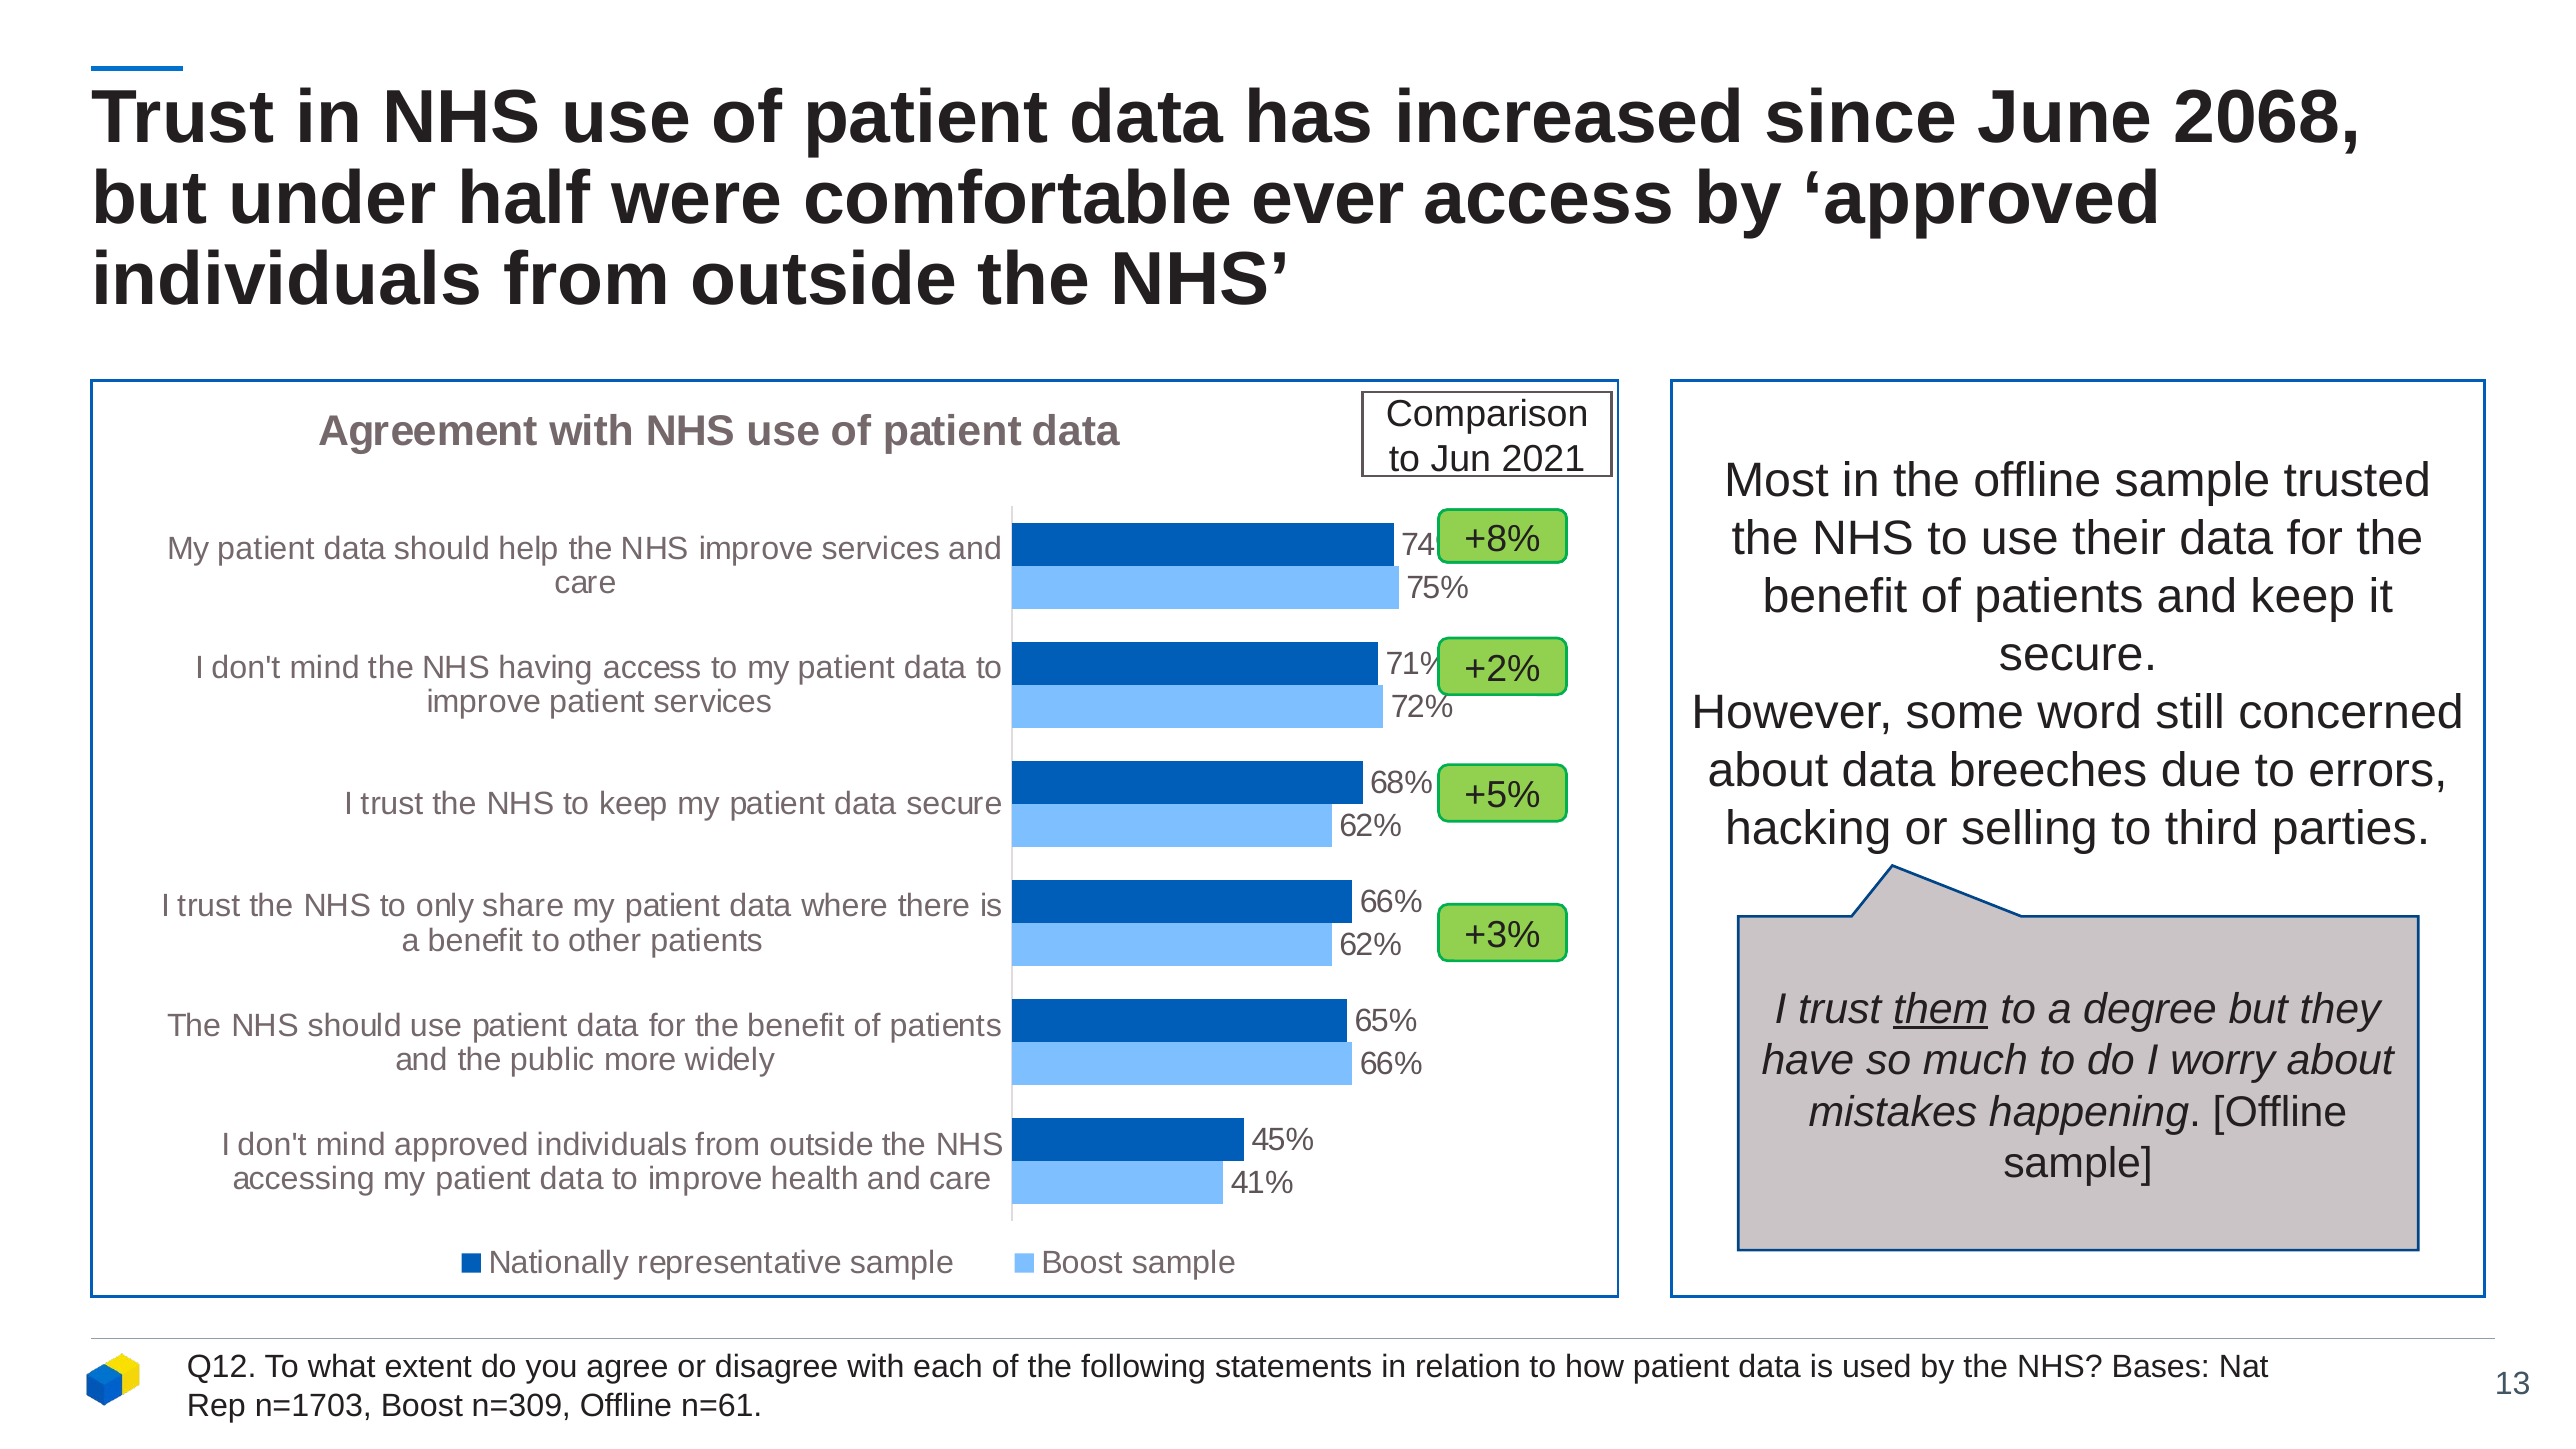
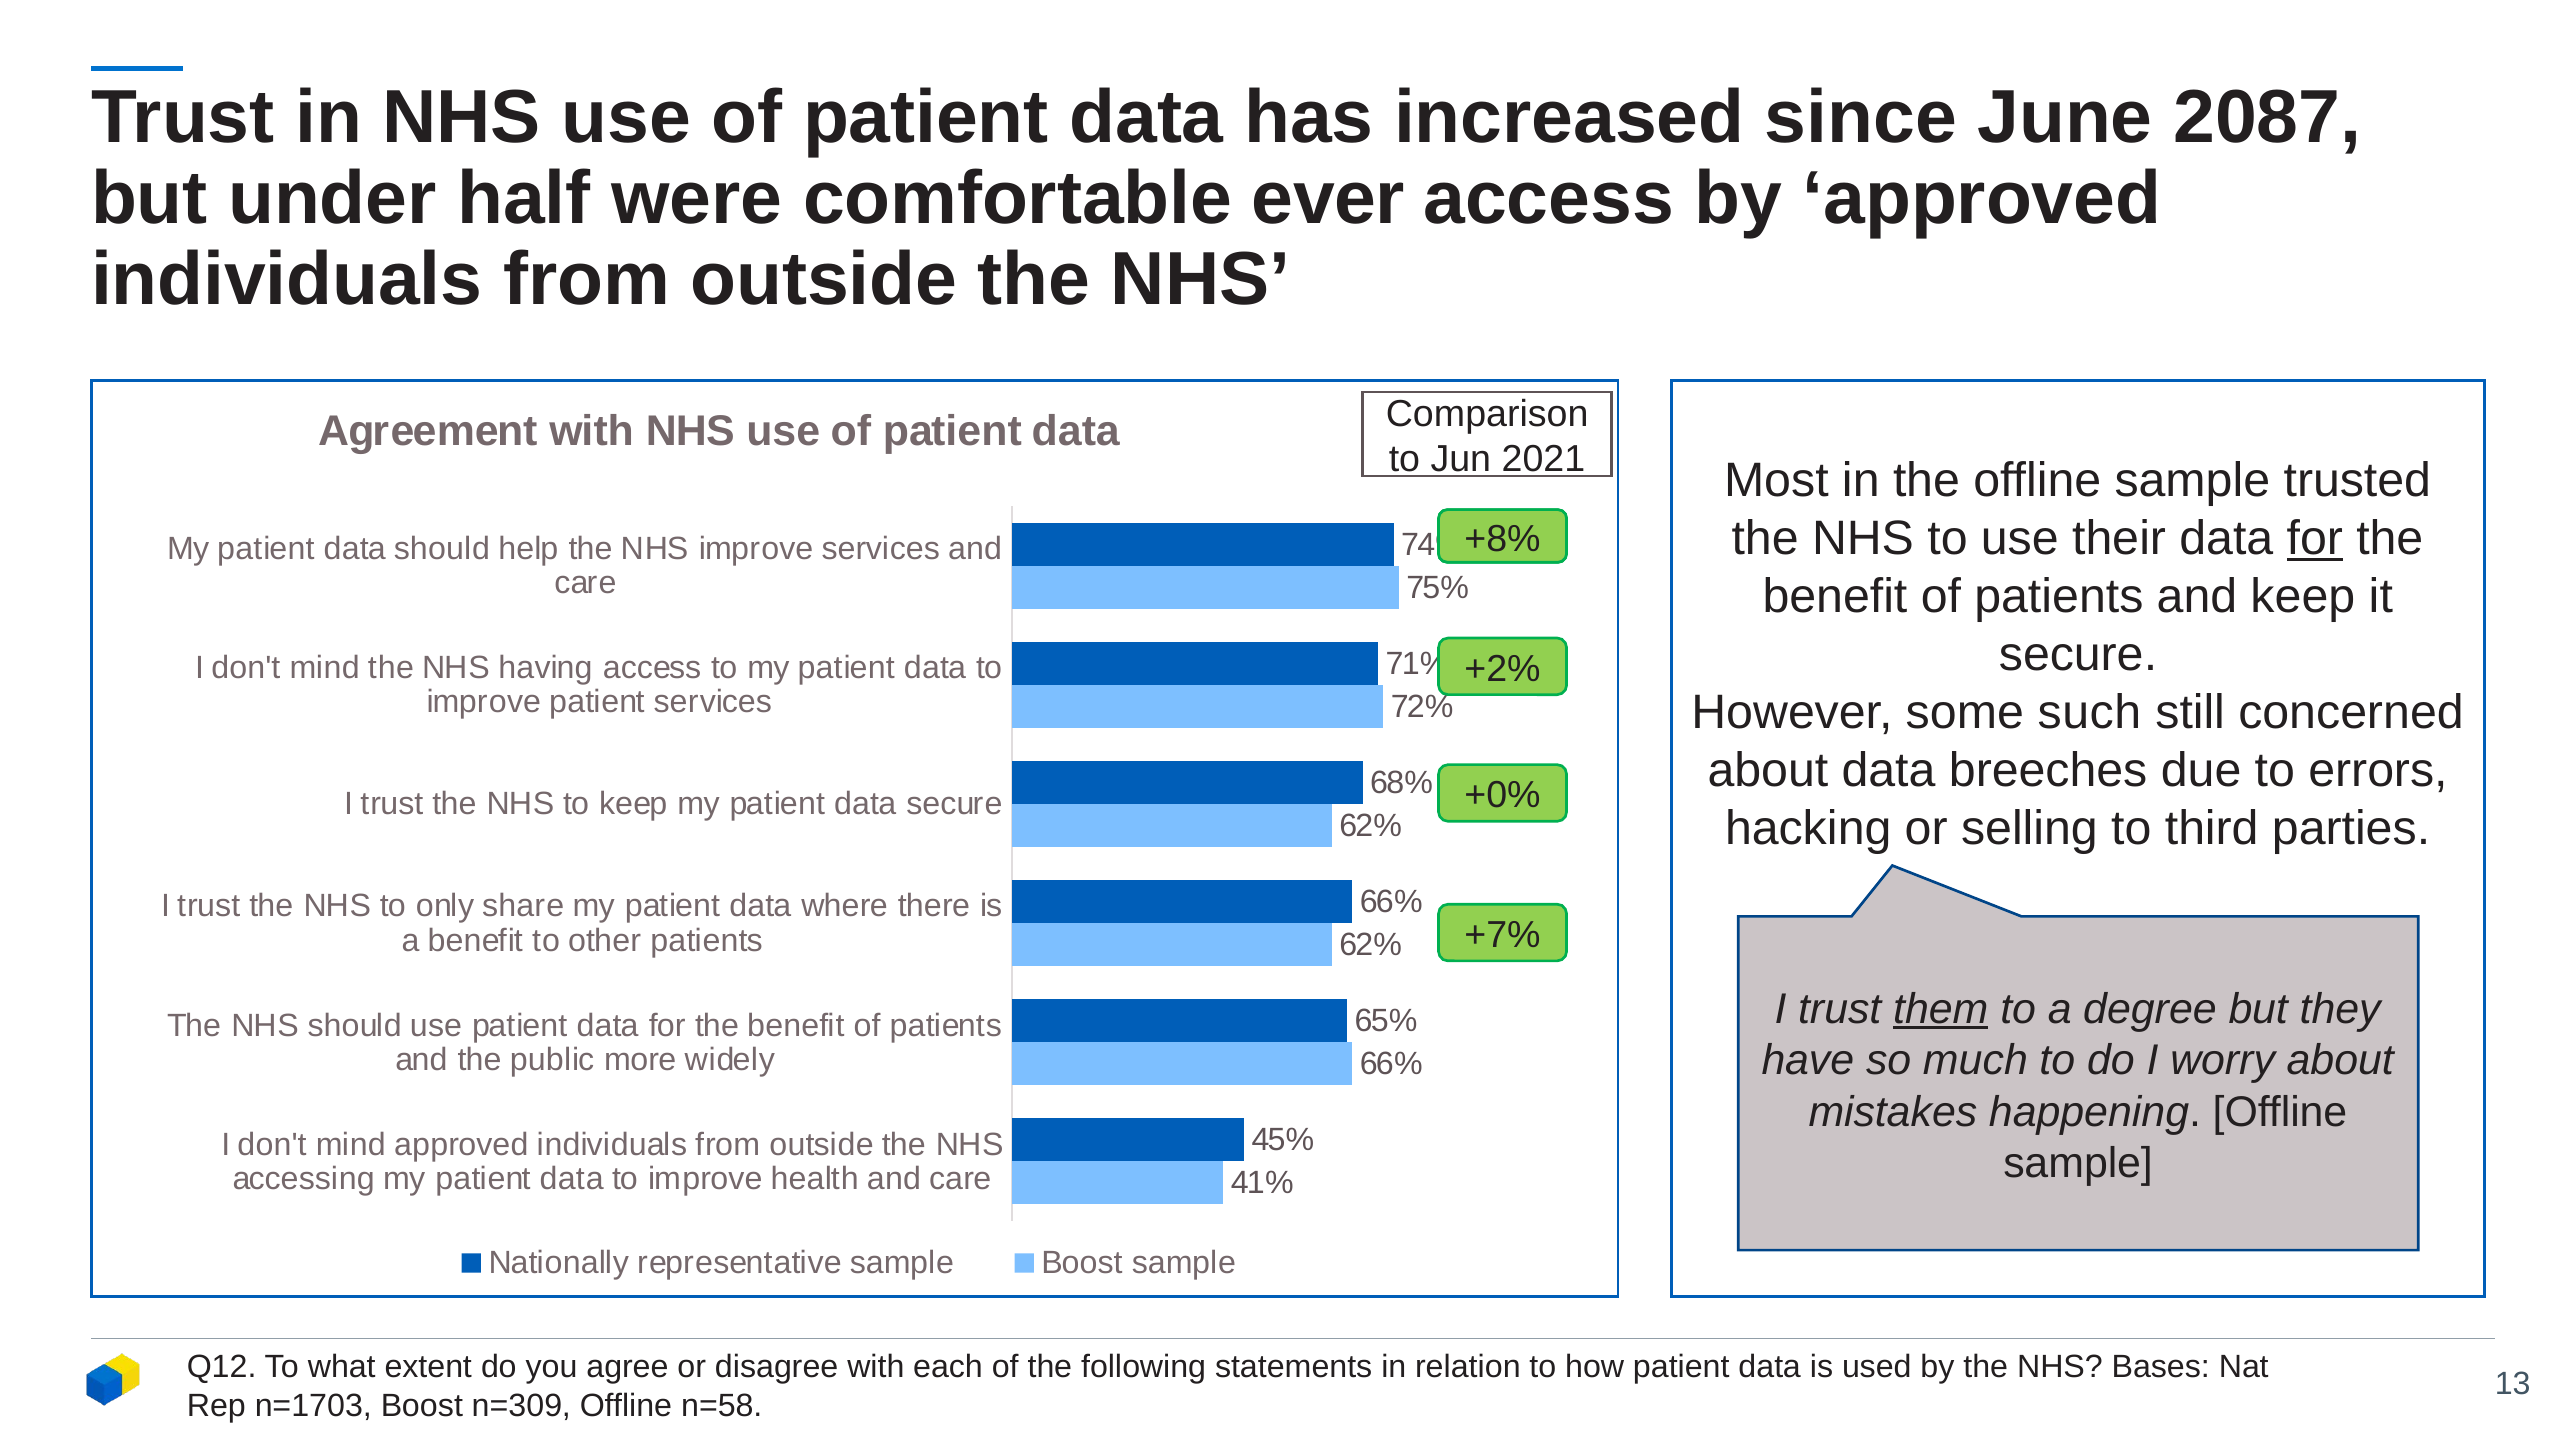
2068: 2068 -> 2087
for at (2315, 538) underline: none -> present
word: word -> such
+5%: +5% -> +0%
+3%: +3% -> +7%
n=61: n=61 -> n=58
